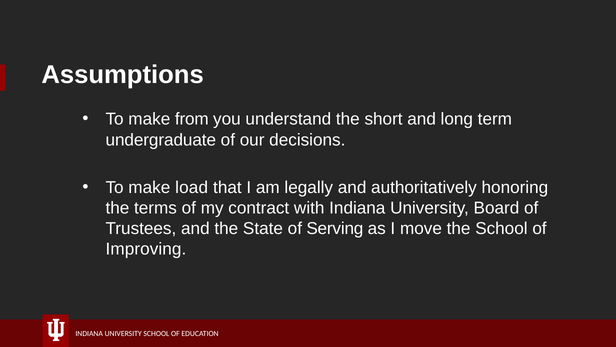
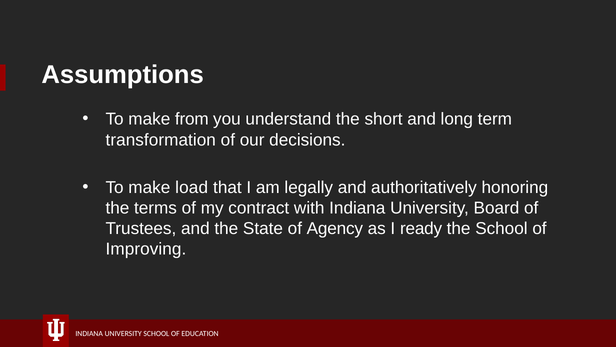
undergraduate: undergraduate -> transformation
Serving: Serving -> Agency
move: move -> ready
